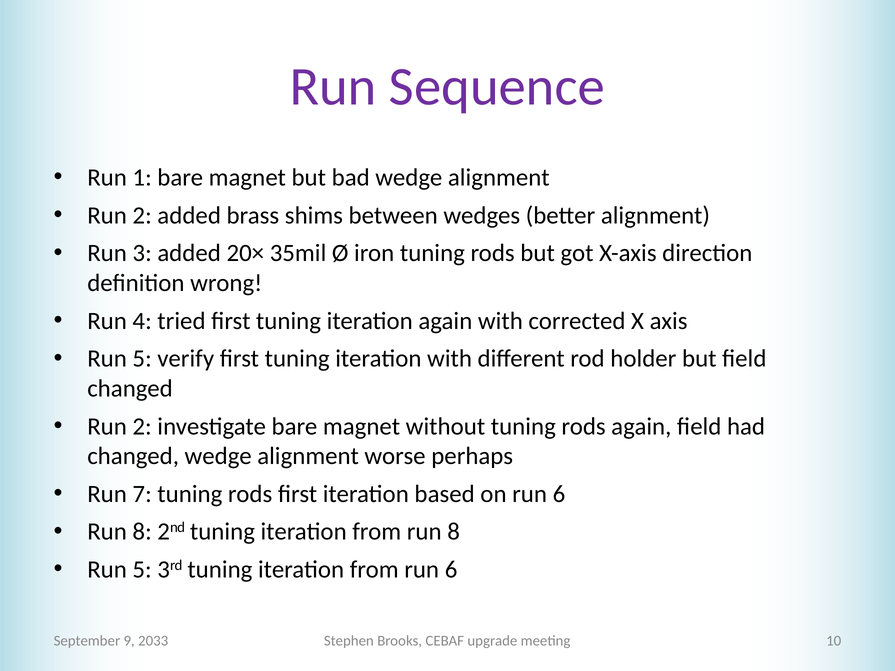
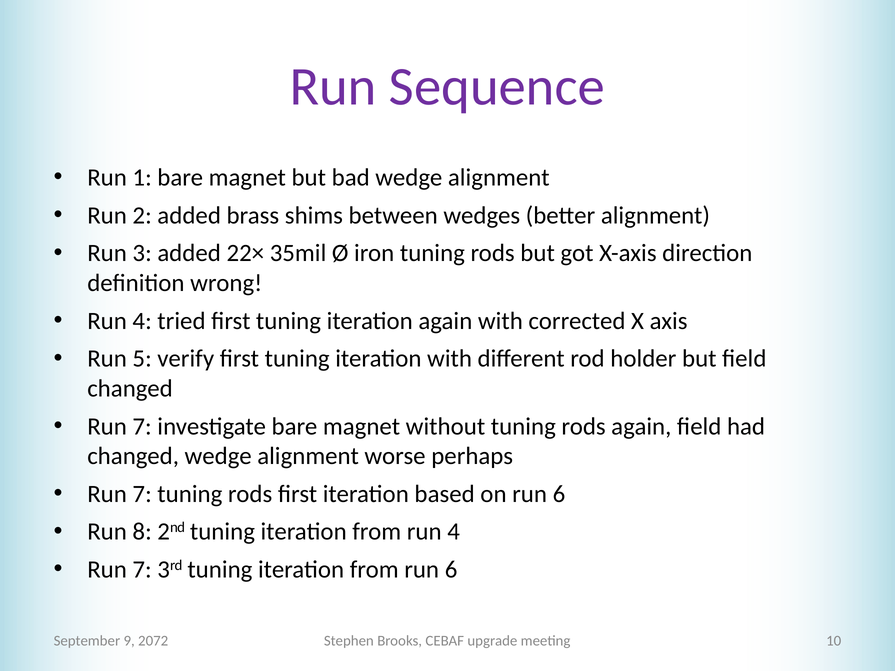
20×: 20× -> 22×
2 at (142, 426): 2 -> 7
from run 8: 8 -> 4
5 at (142, 570): 5 -> 7
2033: 2033 -> 2072
